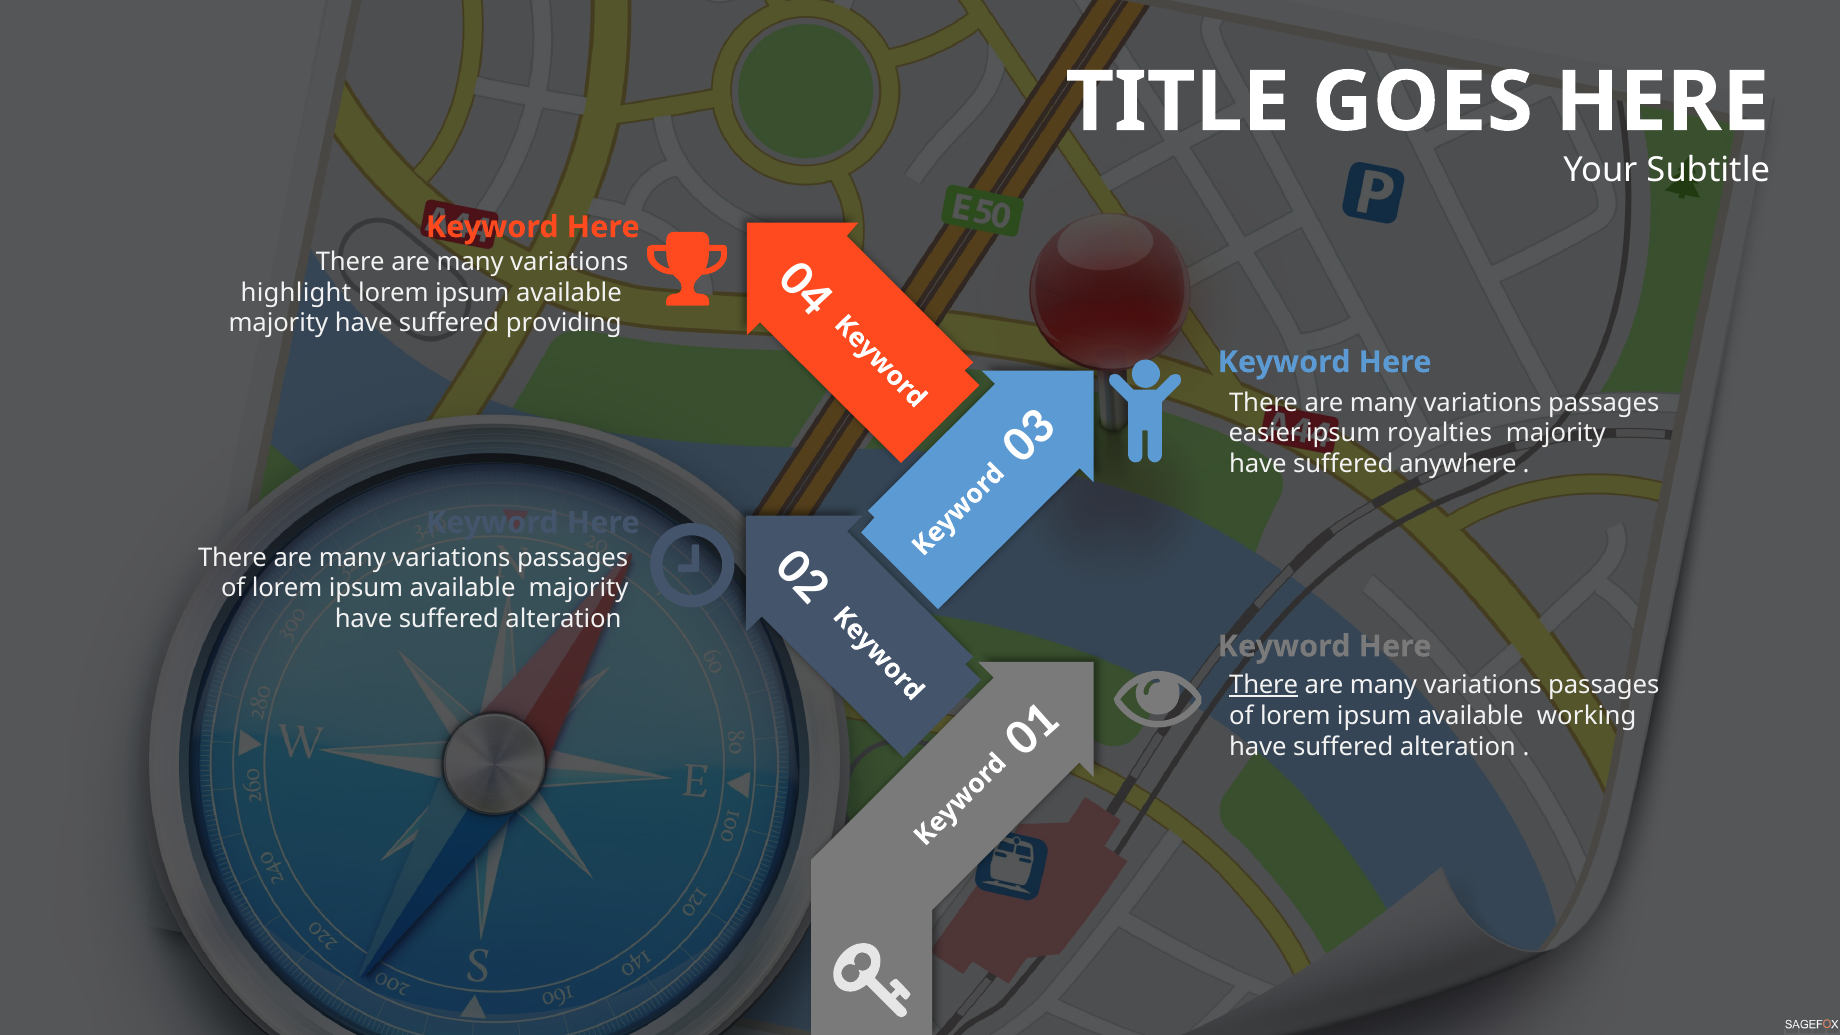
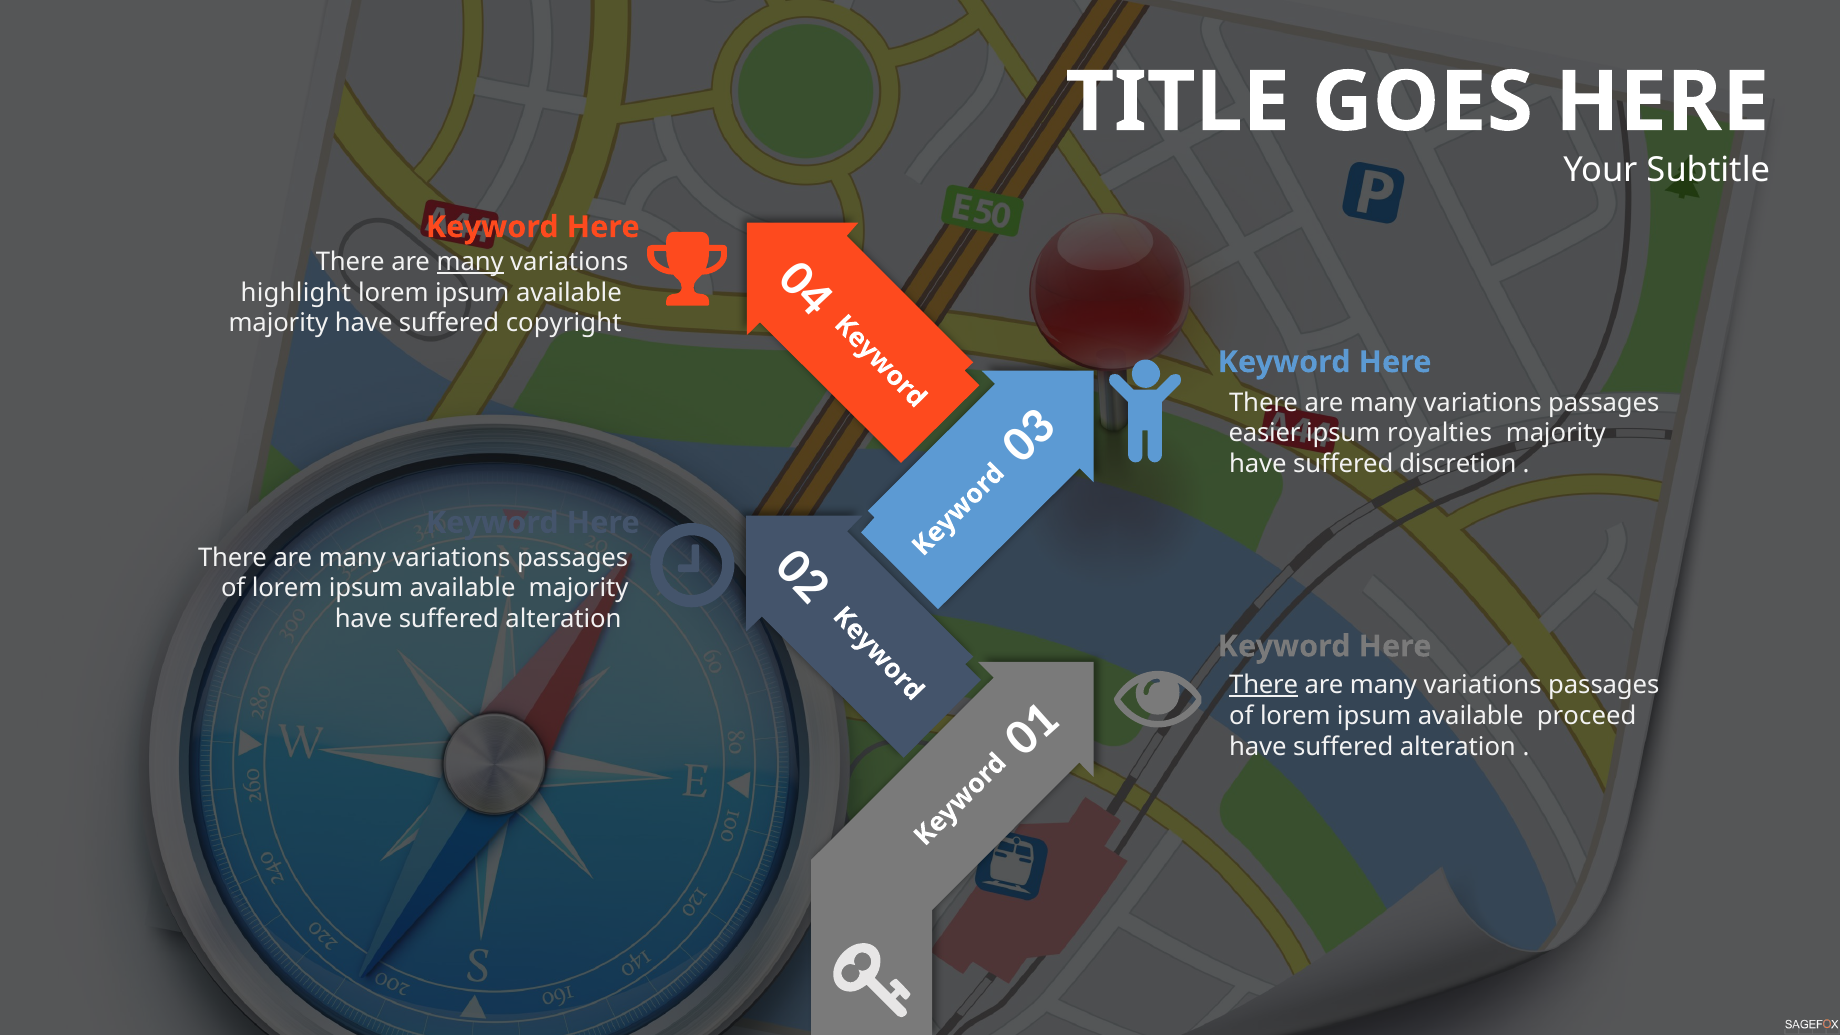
many at (470, 262) underline: none -> present
providing: providing -> copyright
anywhere: anywhere -> discretion
working: working -> proceed
